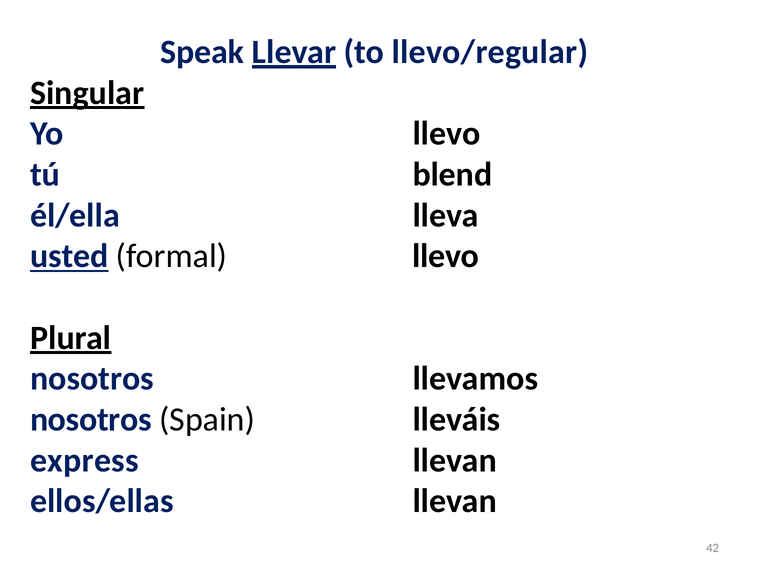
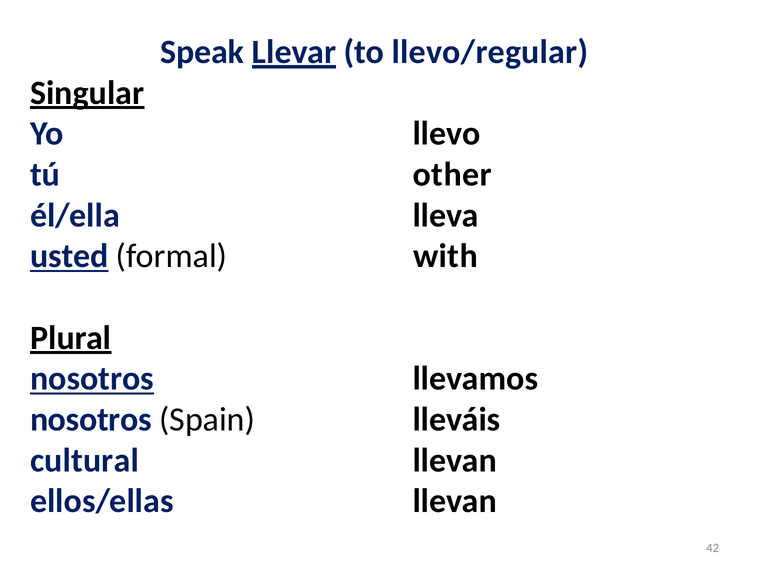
blend: blend -> other
formal llevo: llevo -> with
nosotros at (92, 379) underline: none -> present
express: express -> cultural
